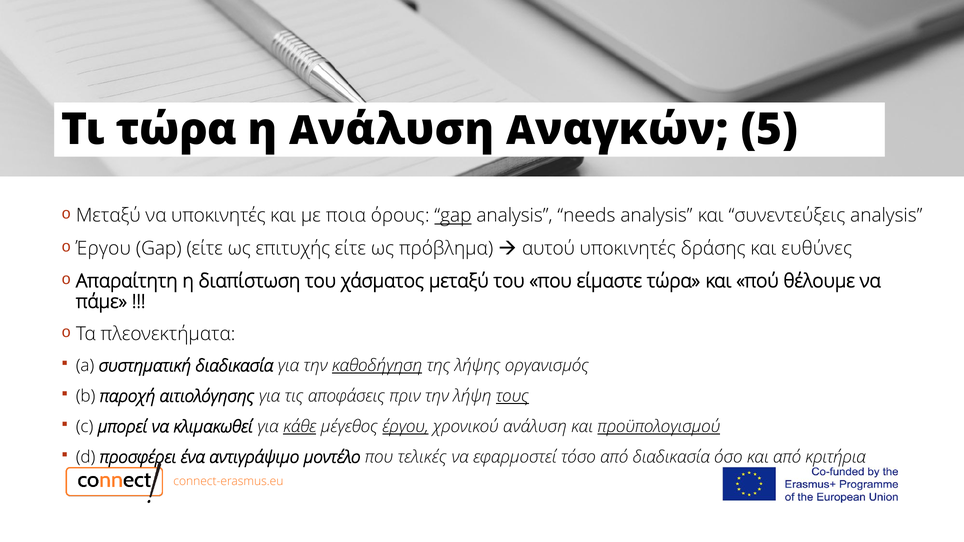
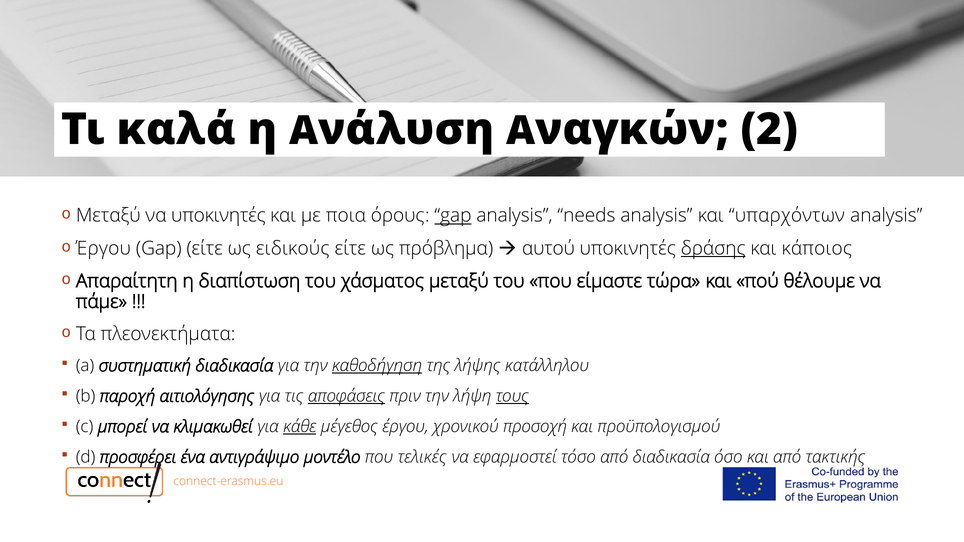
Τι τώρα: τώρα -> καλά
5: 5 -> 2
συνεντεύξεις: συνεντεύξεις -> υπαρχόντων
επιτυχής: επιτυχής -> ειδικούς
δράσης underline: none -> present
ευθύνες: ευθύνες -> κάποιος
οργανισμός: οργανισμός -> κατάλληλου
αποφάσεις underline: none -> present
έργου at (405, 427) underline: present -> none
ανάλυση: ανάλυση -> προσοχή
προϋπολογισμού underline: present -> none
κριτήρια: κριτήρια -> τακτικής
